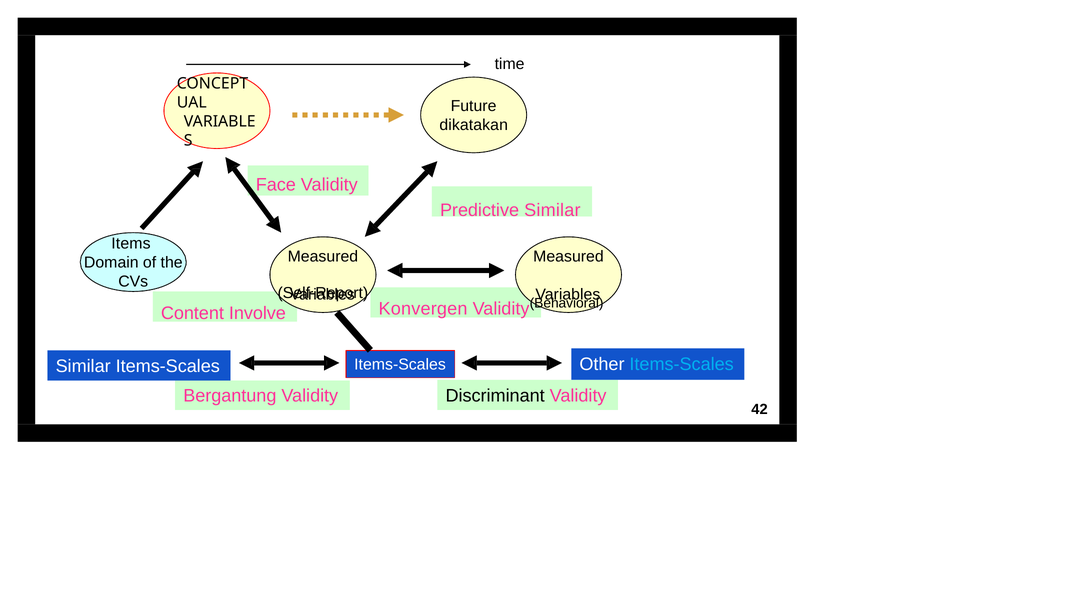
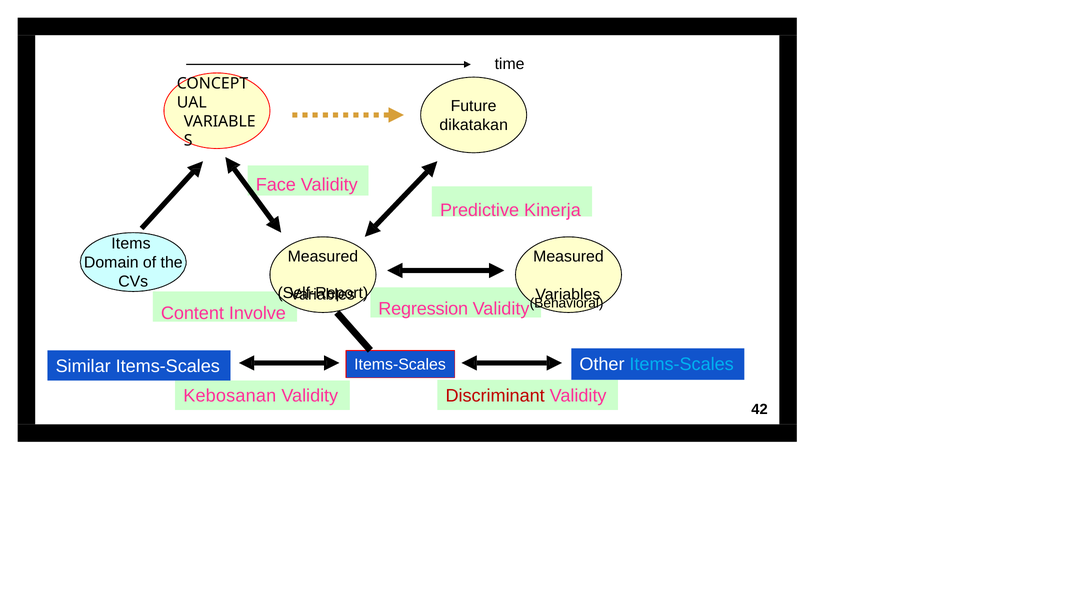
Predictive Similar: Similar -> Kinerja
Konvergen: Konvergen -> Regression
Bergantung: Bergantung -> Kebosanan
Discriminant colour: black -> red
